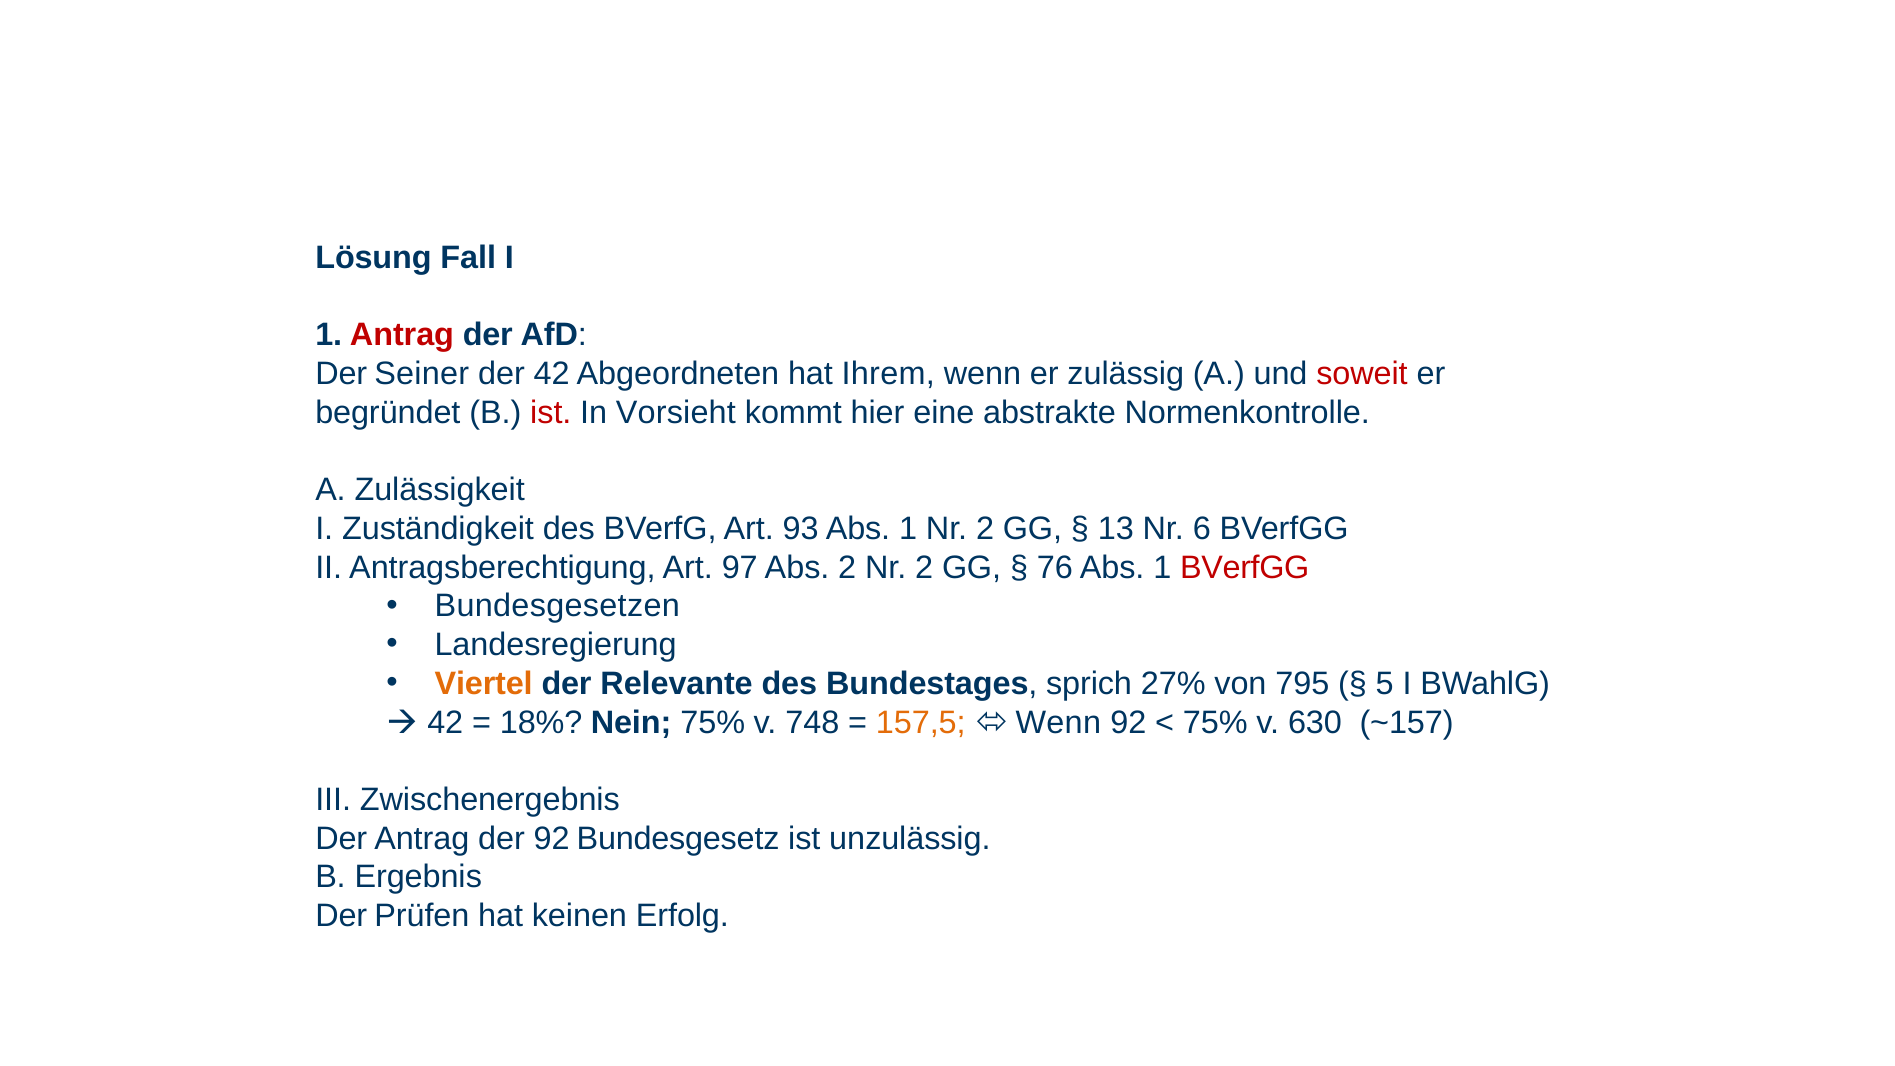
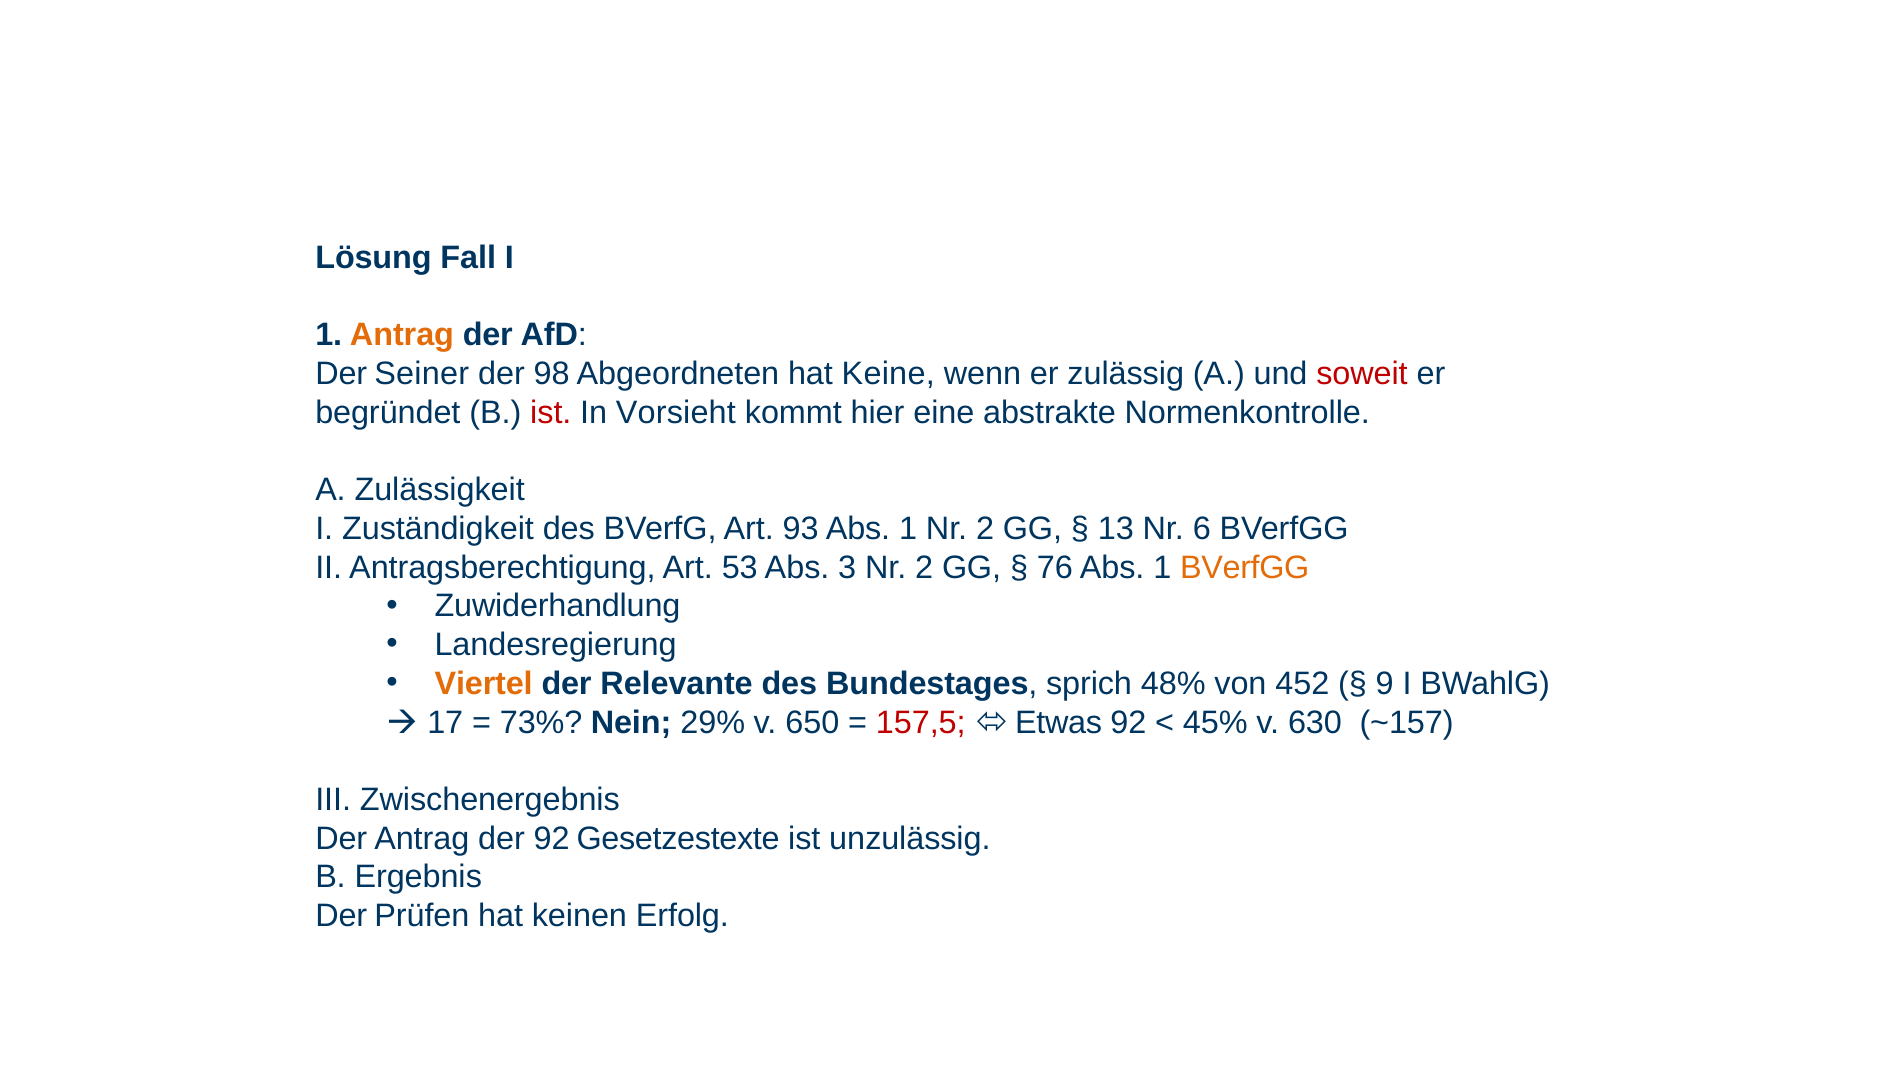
Antrag at (402, 335) colour: red -> orange
der 42: 42 -> 98
Ihrem: Ihrem -> Keine
97: 97 -> 53
Abs 2: 2 -> 3
BVerfGG at (1245, 567) colour: red -> orange
Bundesgesetzen: Bundesgesetzen -> Zuwiderhandlung
27%: 27% -> 48%
795: 795 -> 452
5: 5 -> 9
42 at (445, 722): 42 -> 17
18%: 18% -> 73%
Nein 75%: 75% -> 29%
748: 748 -> 650
157,5 colour: orange -> red
Wenn at (1058, 722): Wenn -> Etwas
75% at (1215, 722): 75% -> 45%
Bundesgesetz: Bundesgesetz -> Gesetzestexte
